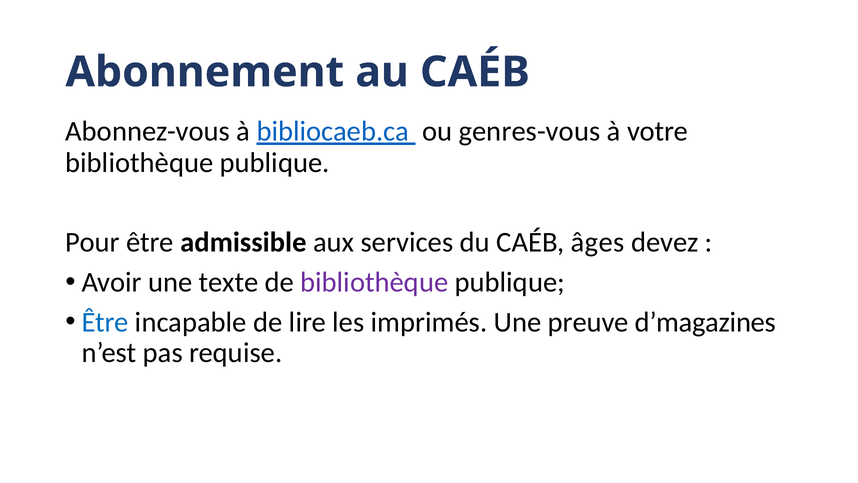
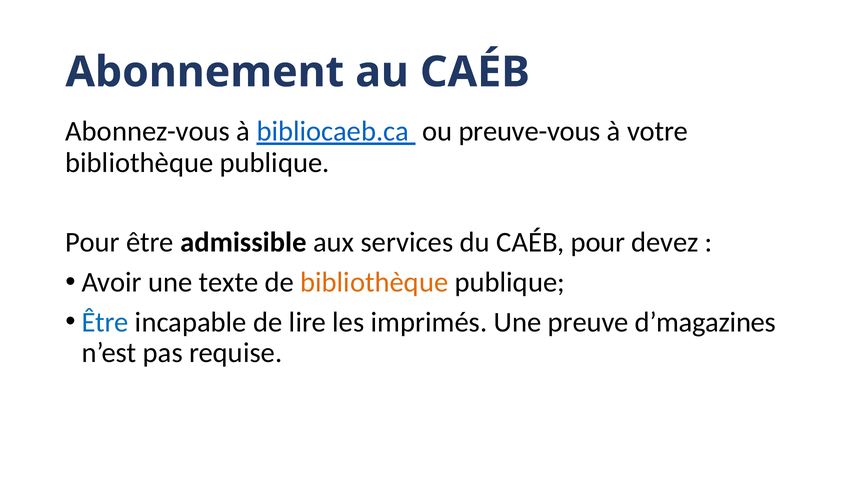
genres-vous: genres-vous -> preuve-vous
CAÉB âges: âges -> pour
bibliothèque at (374, 282) colour: purple -> orange
